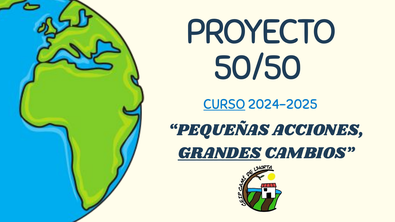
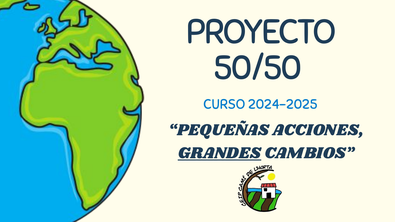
CURSO underline: present -> none
